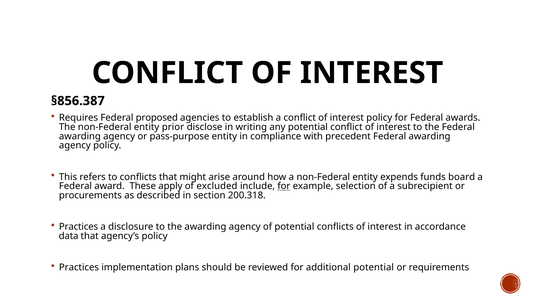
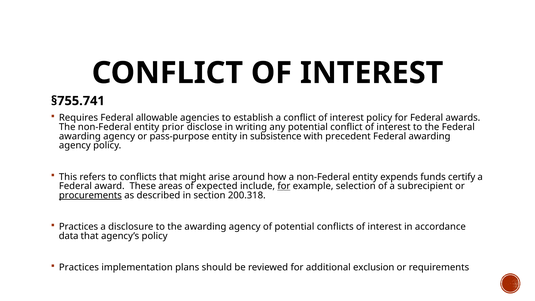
§856.387: §856.387 -> §755.741
proposed: proposed -> allowable
compliance: compliance -> subsistence
board: board -> certify
apply: apply -> areas
excluded: excluded -> expected
procurements underline: none -> present
additional potential: potential -> exclusion
